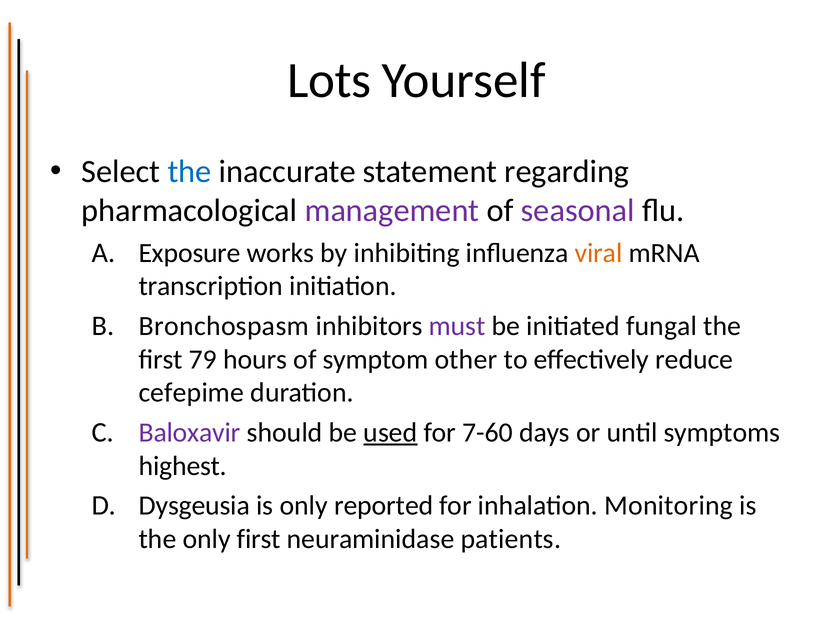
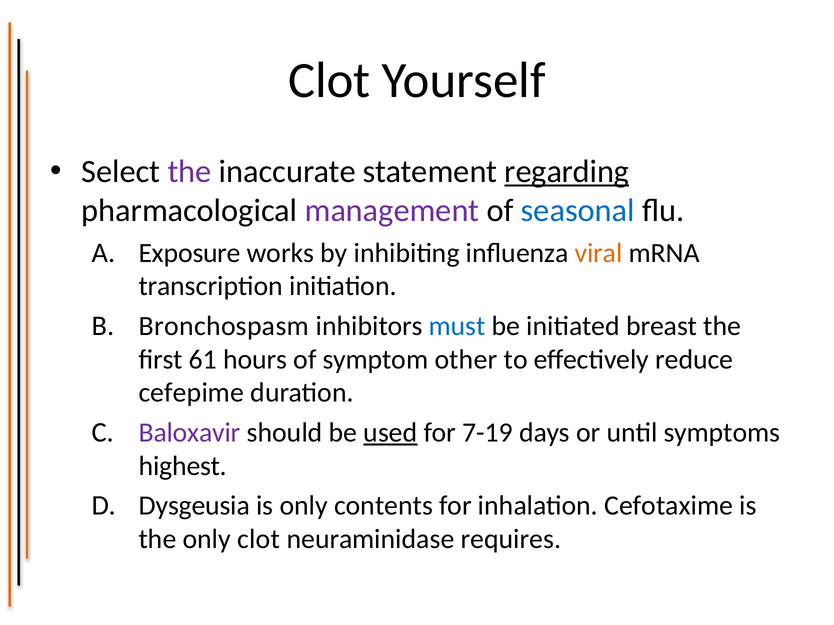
Lots at (329, 81): Lots -> Clot
the at (190, 172) colour: blue -> purple
regarding underline: none -> present
seasonal colour: purple -> blue
must colour: purple -> blue
fungal: fungal -> breast
79: 79 -> 61
7-60: 7-60 -> 7-19
reported: reported -> contents
Monitoring: Monitoring -> Cefotaxime
only first: first -> clot
patients: patients -> requires
